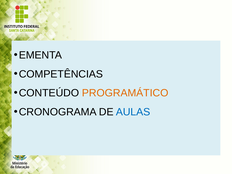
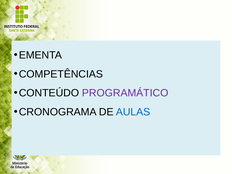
PROGRAMÁTICO colour: orange -> purple
